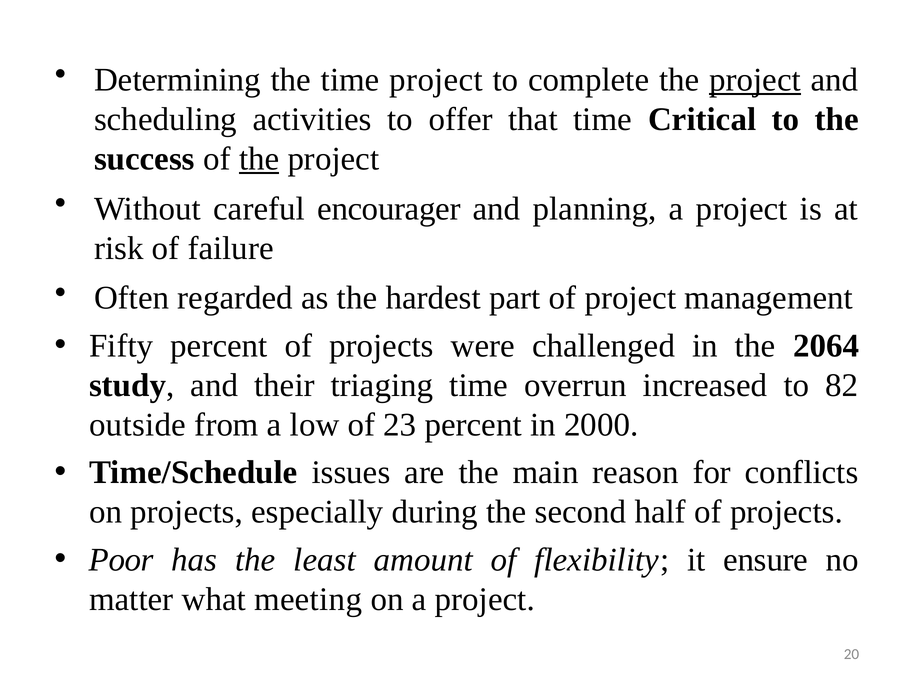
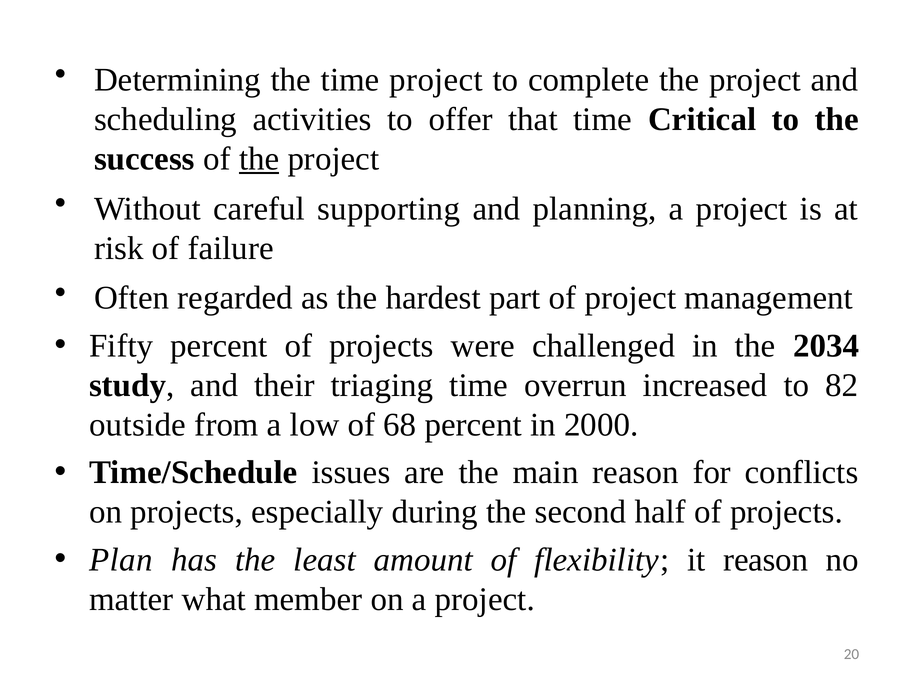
project at (755, 80) underline: present -> none
encourager: encourager -> supporting
2064: 2064 -> 2034
23: 23 -> 68
Poor: Poor -> Plan
it ensure: ensure -> reason
meeting: meeting -> member
